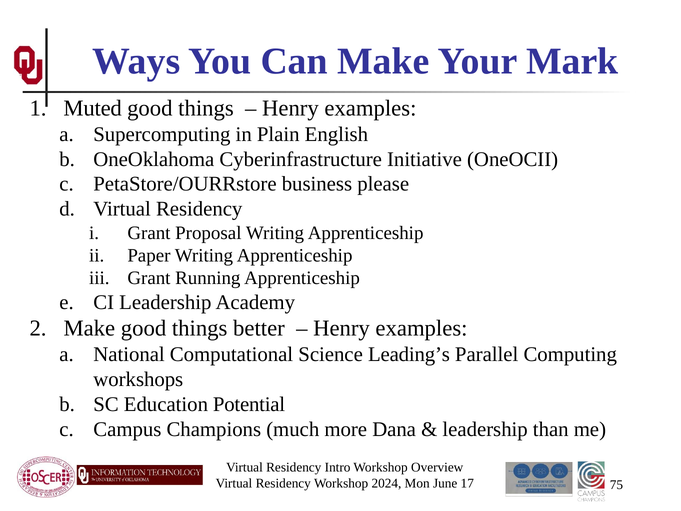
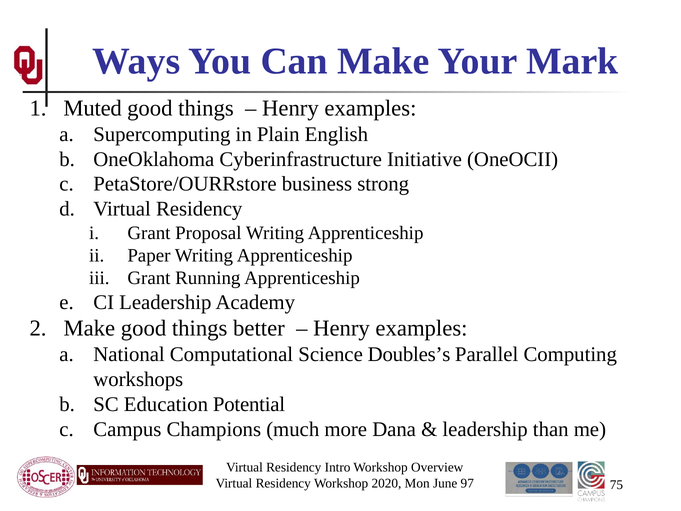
please: please -> strong
Leading’s: Leading’s -> Doubles’s
2024: 2024 -> 2020
17: 17 -> 97
